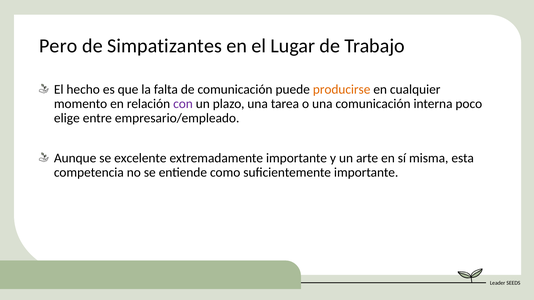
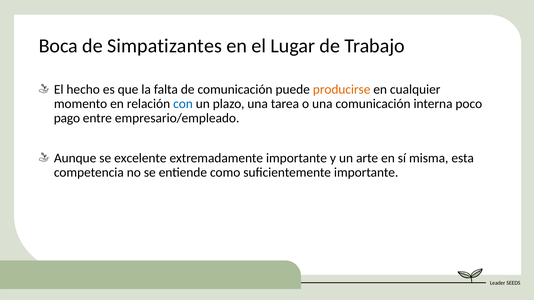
Pero: Pero -> Boca
con colour: purple -> blue
elige: elige -> pago
